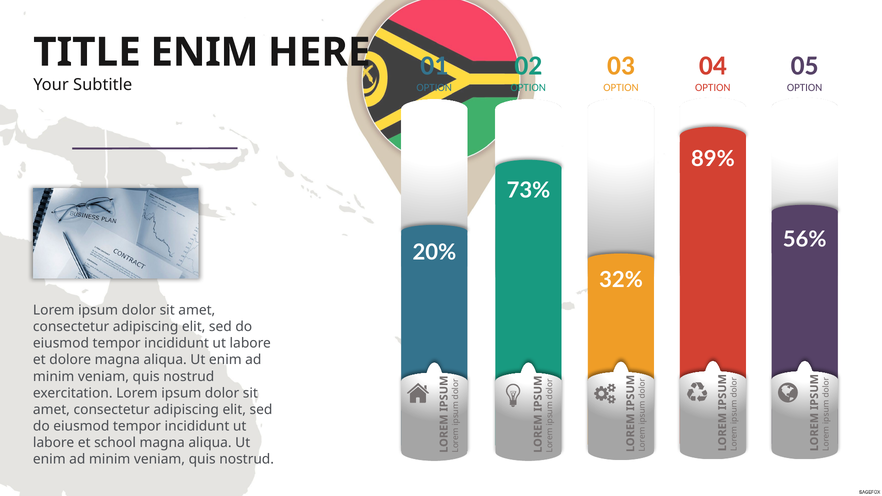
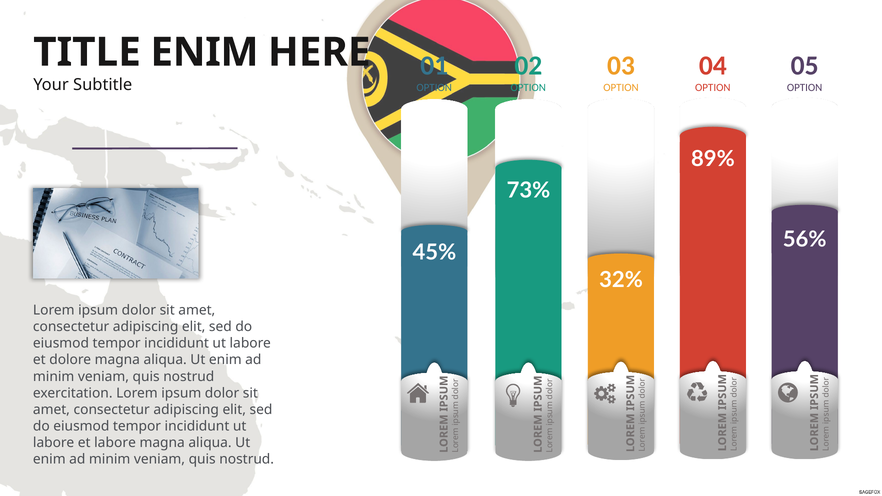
20%: 20% -> 45%
et school: school -> labore
